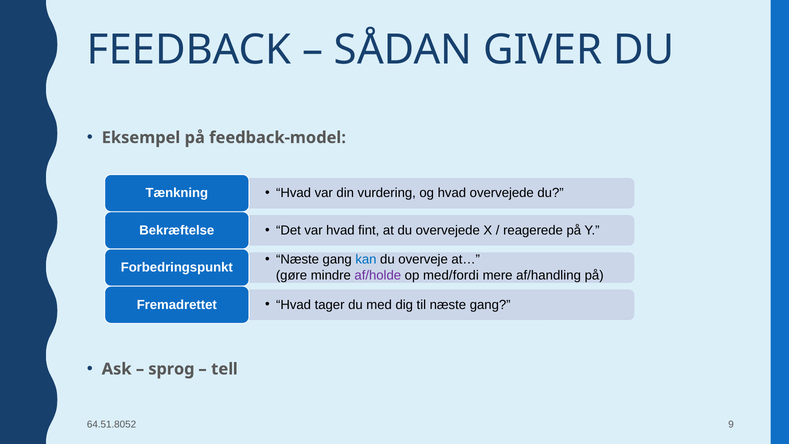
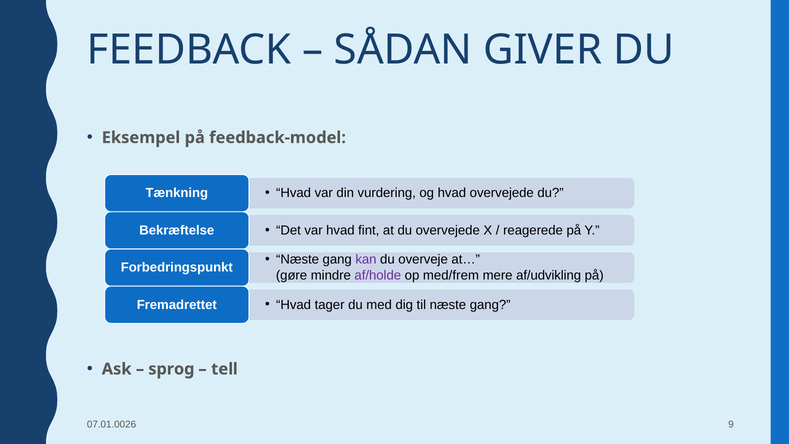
kan colour: blue -> purple
med/fordi: med/fordi -> med/frem
af/handling: af/handling -> af/udvikling
64.51.8052: 64.51.8052 -> 07.01.0026
